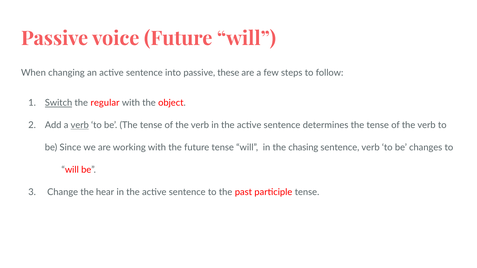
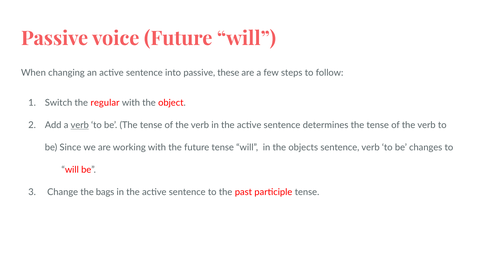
Switch underline: present -> none
chasing: chasing -> objects
hear: hear -> bags
